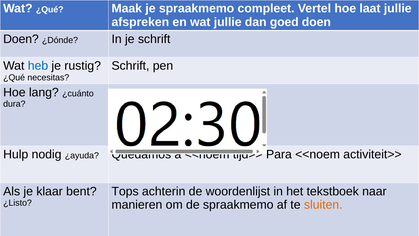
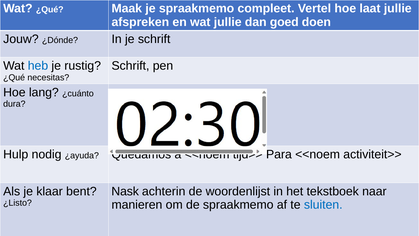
Doen at (21, 39): Doen -> Jouw
Tops: Tops -> Nask
sluiten colour: orange -> blue
